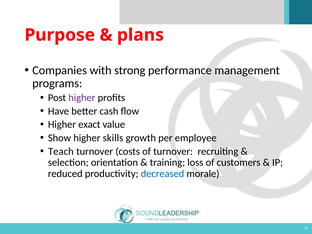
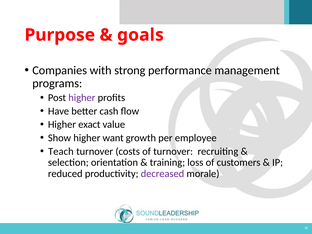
plans: plans -> goals
skills: skills -> want
decreased colour: blue -> purple
